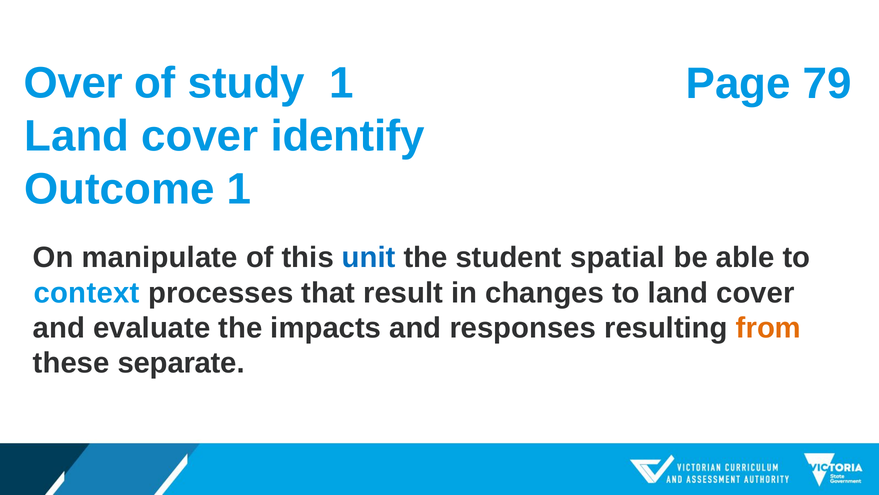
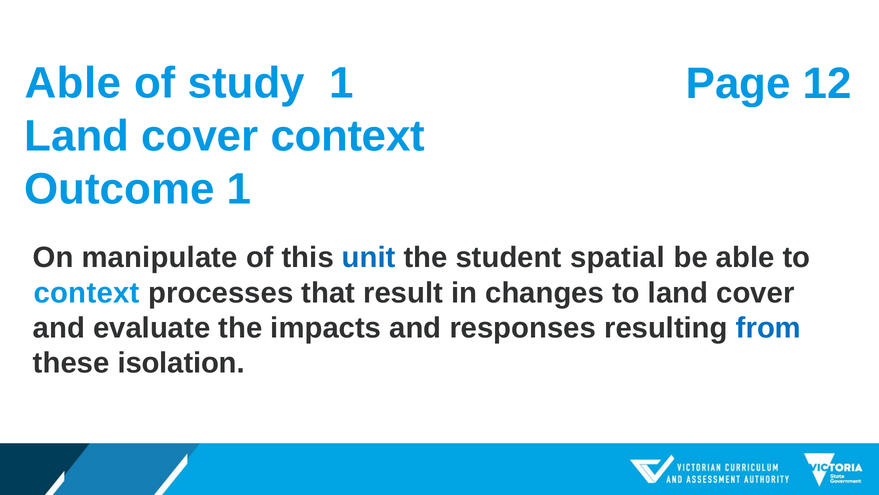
Over at (73, 83): Over -> Able
79: 79 -> 12
cover identify: identify -> context
from colour: orange -> blue
separate: separate -> isolation
